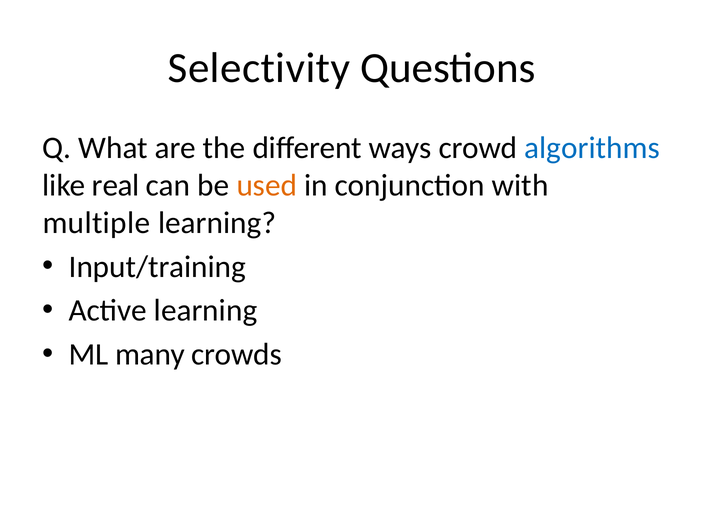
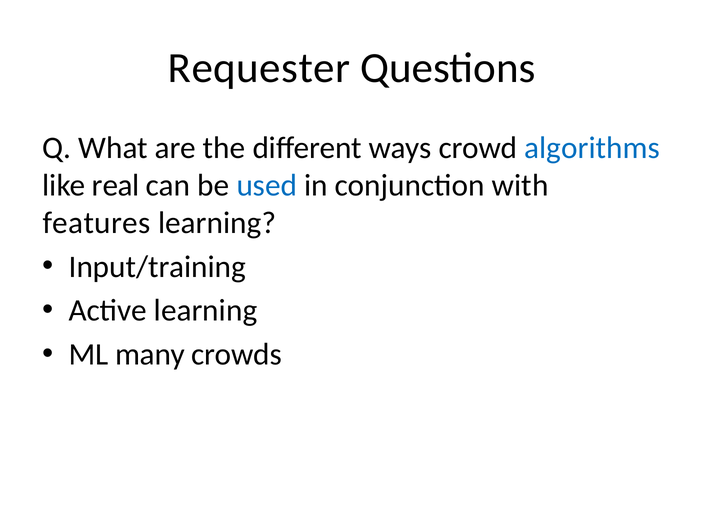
Selectivity: Selectivity -> Requester
used colour: orange -> blue
multiple: multiple -> features
